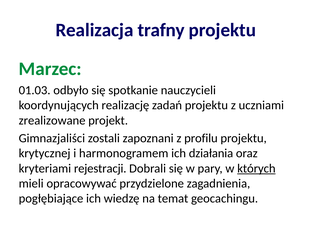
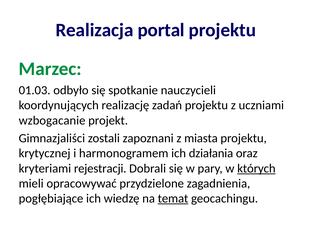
trafny: trafny -> portal
zrealizowane: zrealizowane -> wzbogacanie
profilu: profilu -> miasta
temat underline: none -> present
